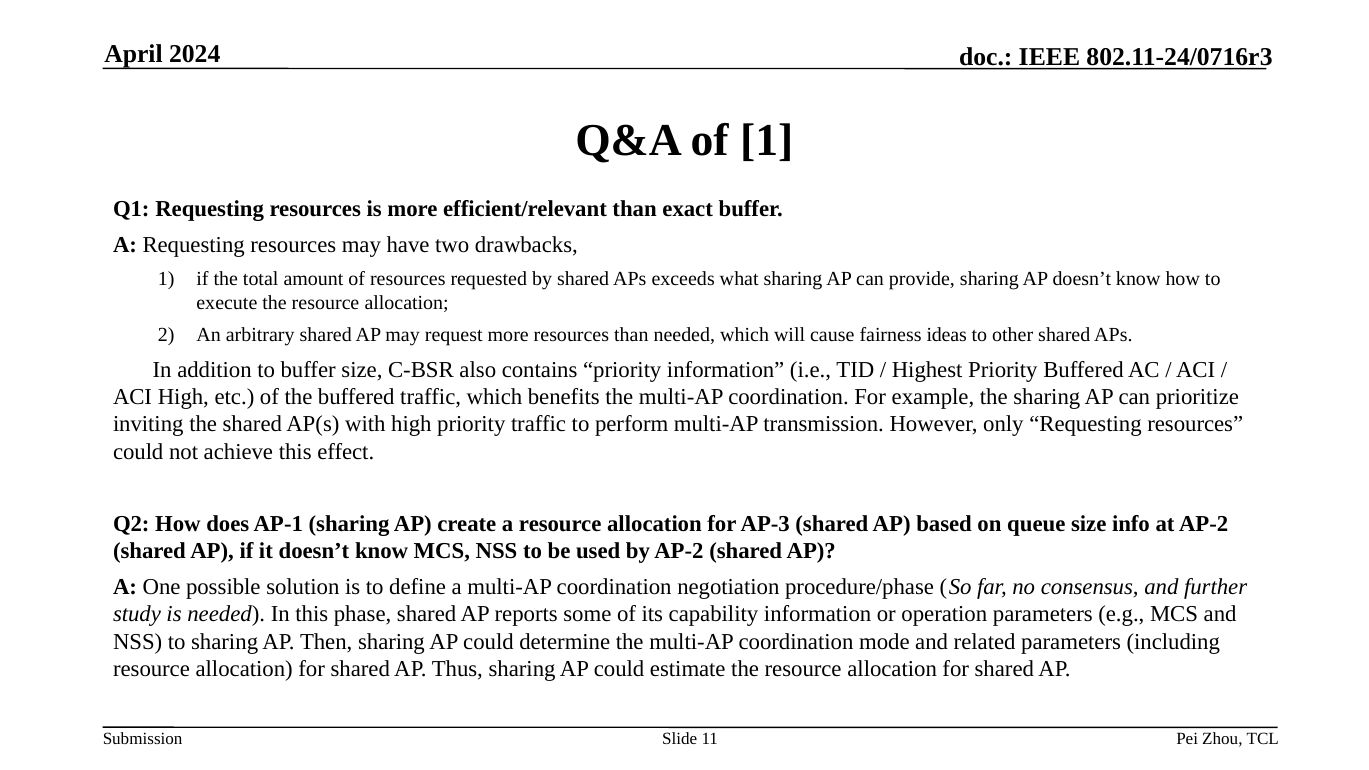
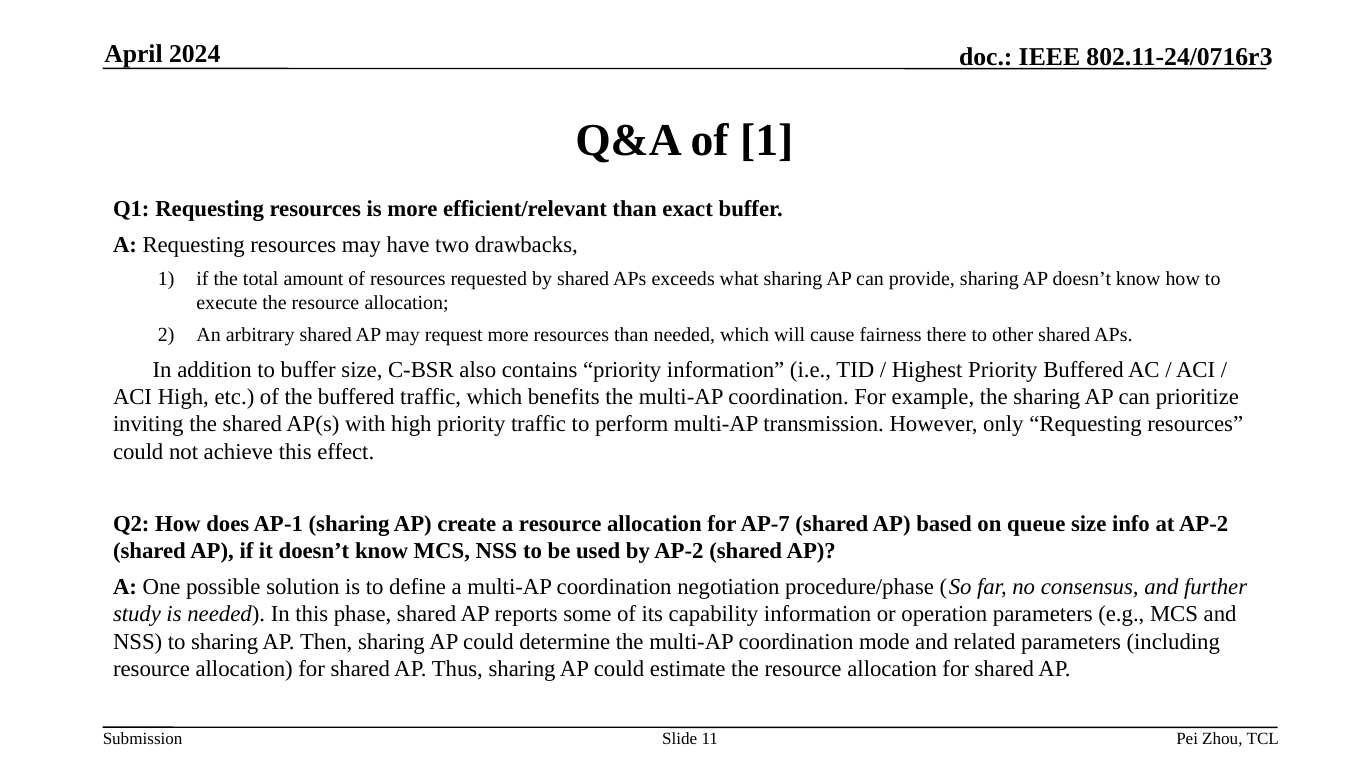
ideas: ideas -> there
AP-3: AP-3 -> AP-7
